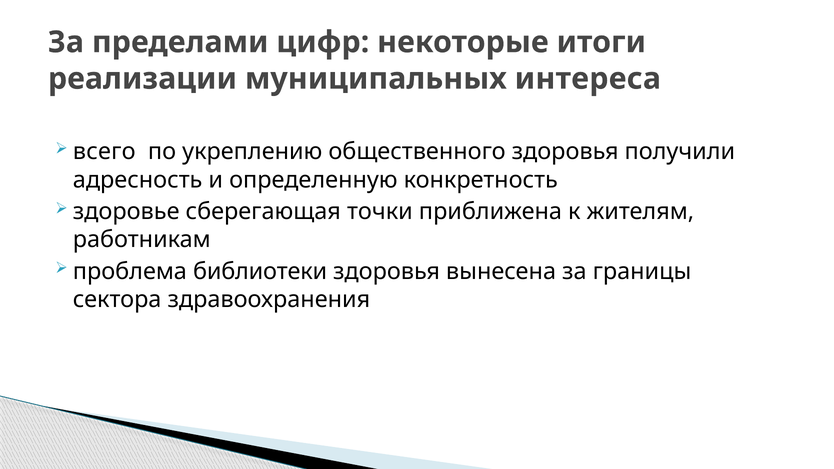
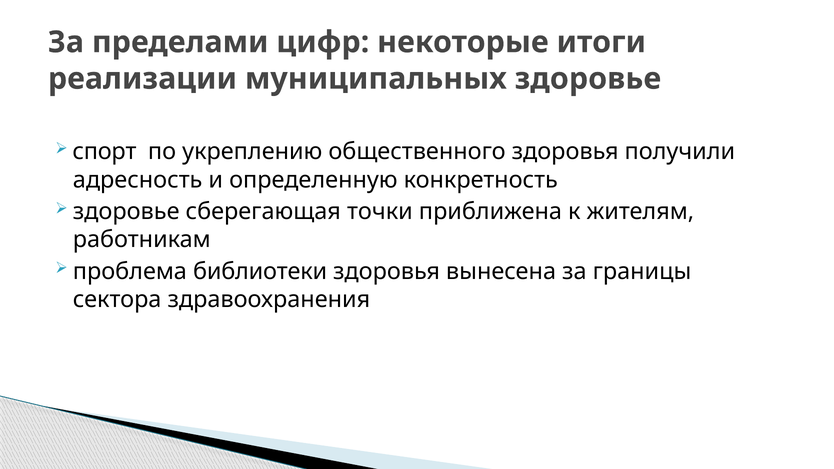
муниципальных интереса: интереса -> здоровье
всего: всего -> спорт
